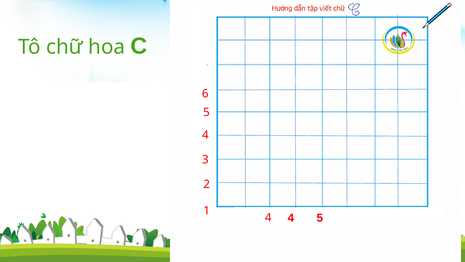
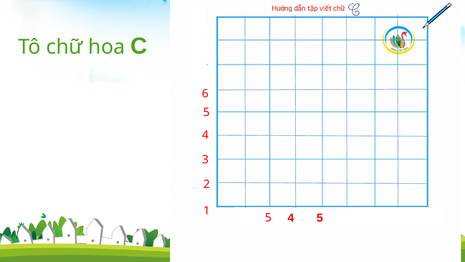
4 at (268, 217): 4 -> 5
